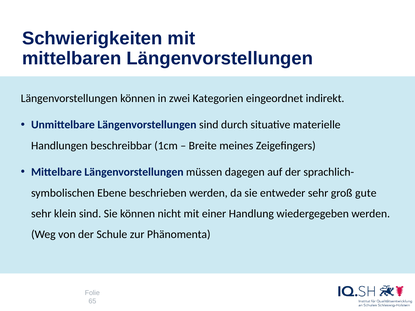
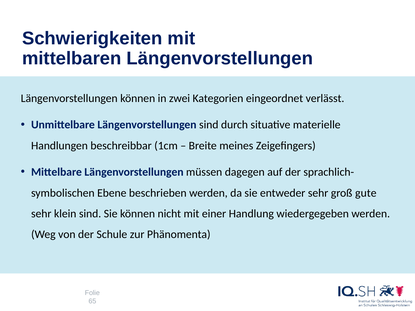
indirekt: indirekt -> verlässt
